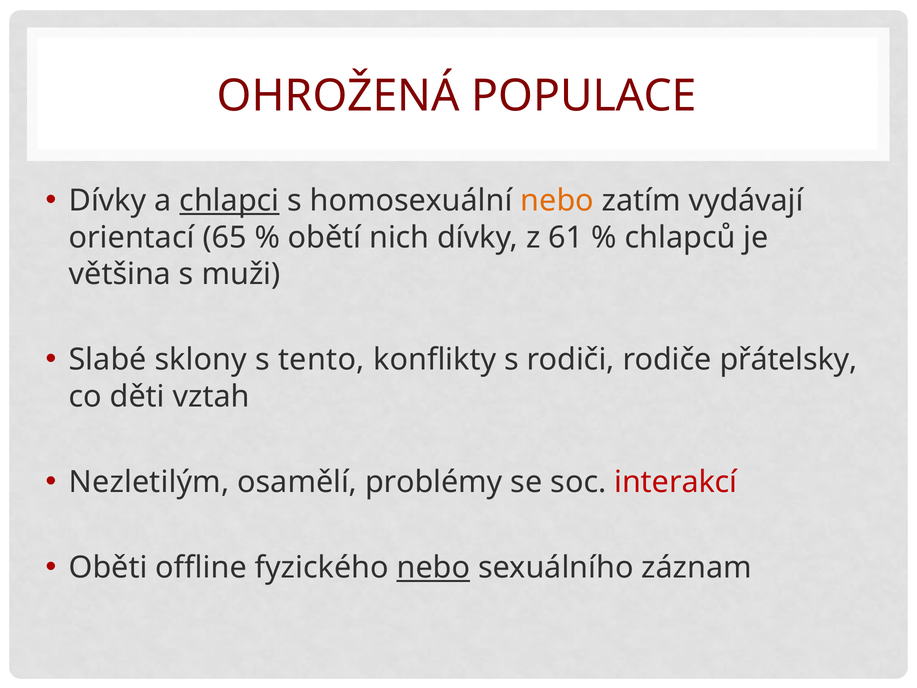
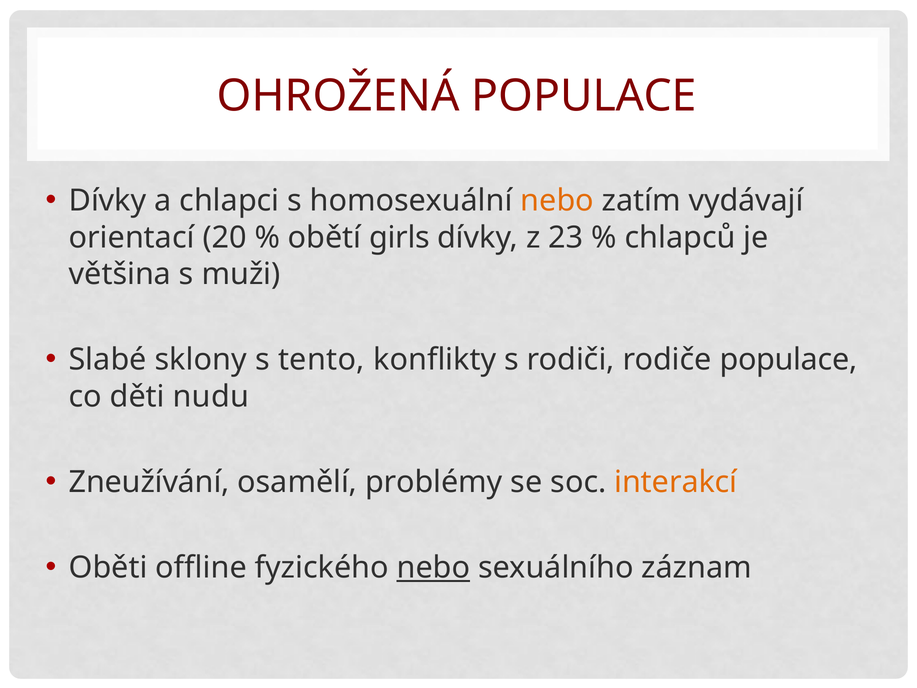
chlapci underline: present -> none
65: 65 -> 20
nich: nich -> girls
61: 61 -> 23
rodiče přátelsky: přátelsky -> populace
vztah: vztah -> nudu
Nezletilým: Nezletilým -> Zneužívání
interakcí colour: red -> orange
